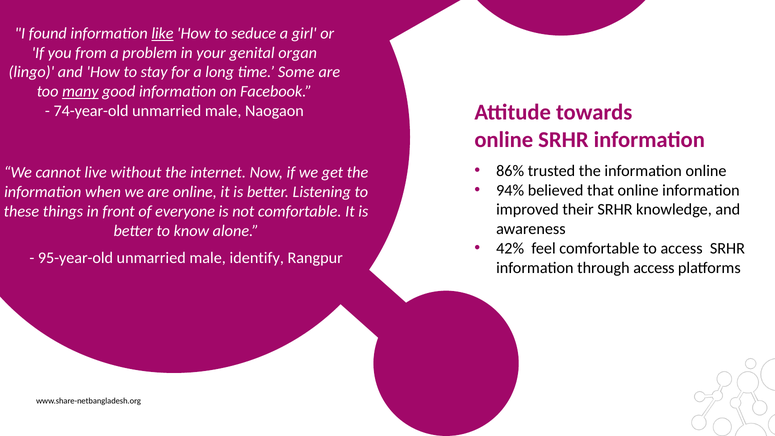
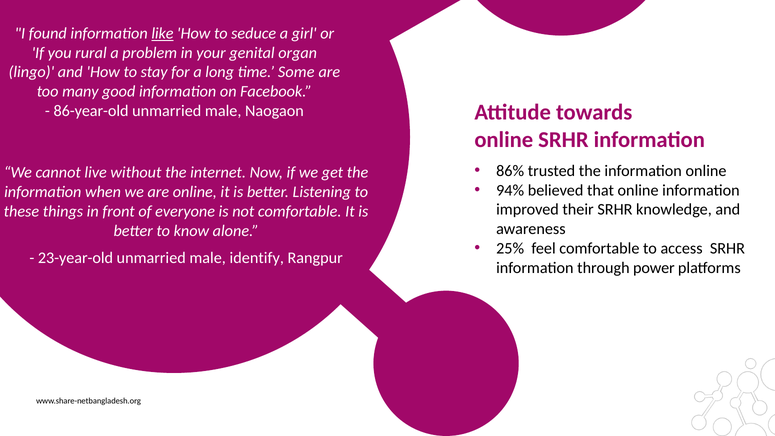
from: from -> rural
many underline: present -> none
74-year-old: 74-year-old -> 86-year-old
42%: 42% -> 25%
95-year-old: 95-year-old -> 23-year-old
through access: access -> power
